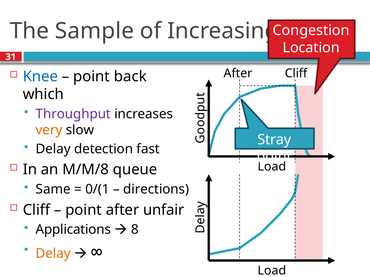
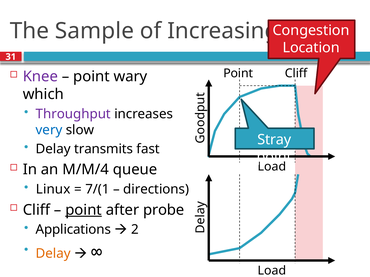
After at (238, 73): After -> Point
Knee colour: blue -> purple
back: back -> wary
very colour: orange -> blue
detection: detection -> transmits
M/M/8: M/M/8 -> M/M/4
Same: Same -> Linux
0/(1: 0/(1 -> 7/(1
point at (84, 210) underline: none -> present
unfair: unfair -> probe
8: 8 -> 2
